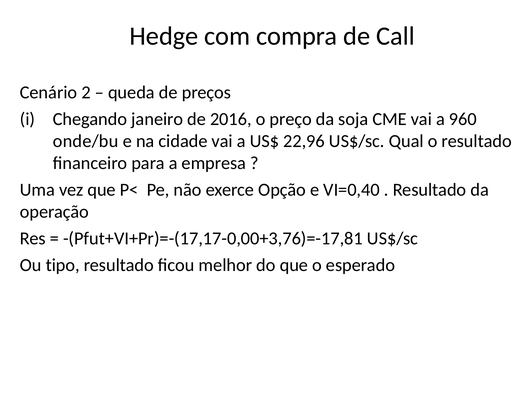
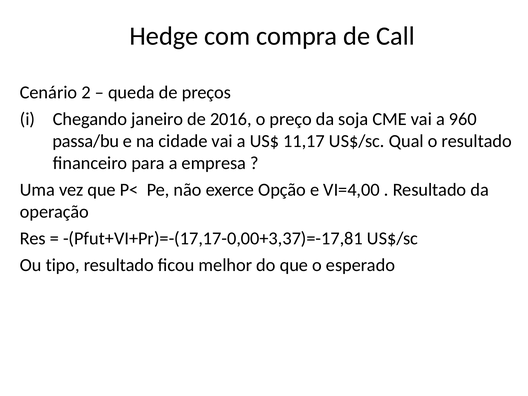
onde/bu: onde/bu -> passa/bu
22,96: 22,96 -> 11,17
VI=0,40: VI=0,40 -> VI=4,00
-(Pfut+VI+Pr)=-(17,17-0,00+3,76)=-17,81: -(Pfut+VI+Pr)=-(17,17-0,00+3,76)=-17,81 -> -(Pfut+VI+Pr)=-(17,17-0,00+3,37)=-17,81
